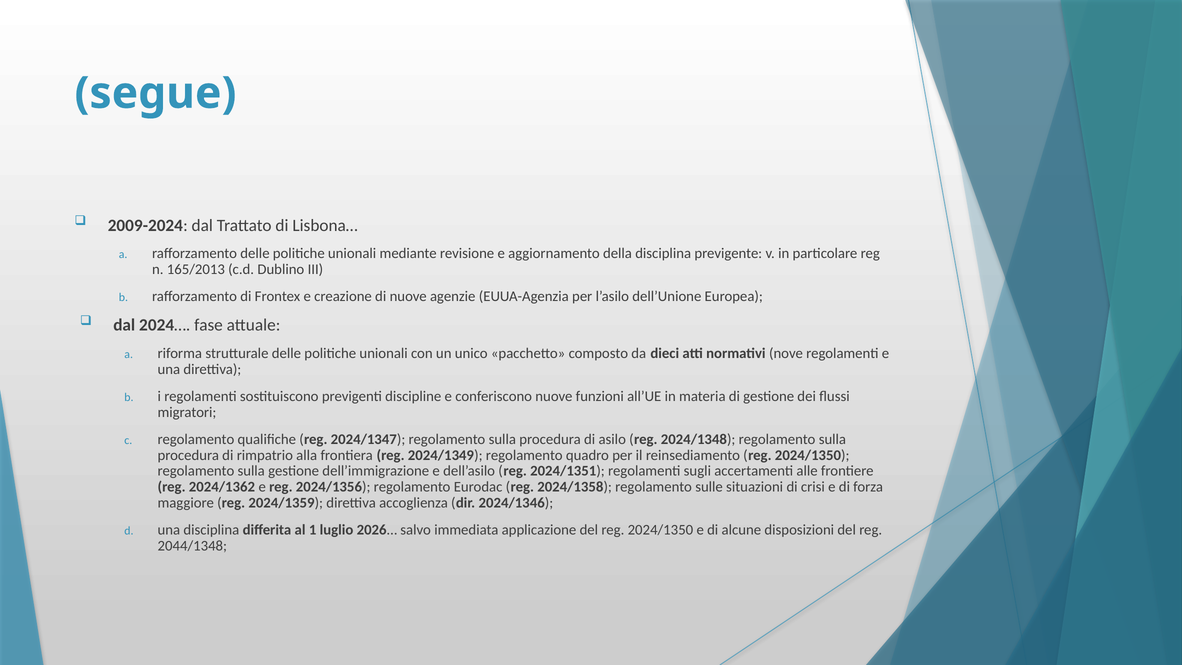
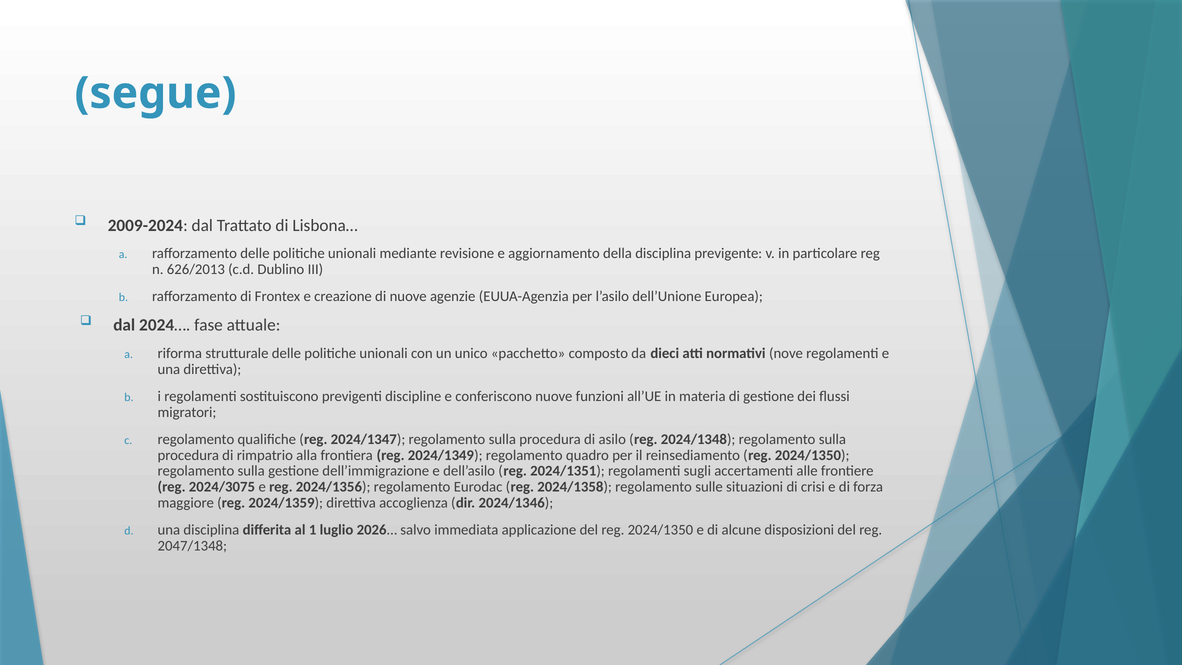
165/2013: 165/2013 -> 626/2013
2024/1362: 2024/1362 -> 2024/3075
2044/1348: 2044/1348 -> 2047/1348
